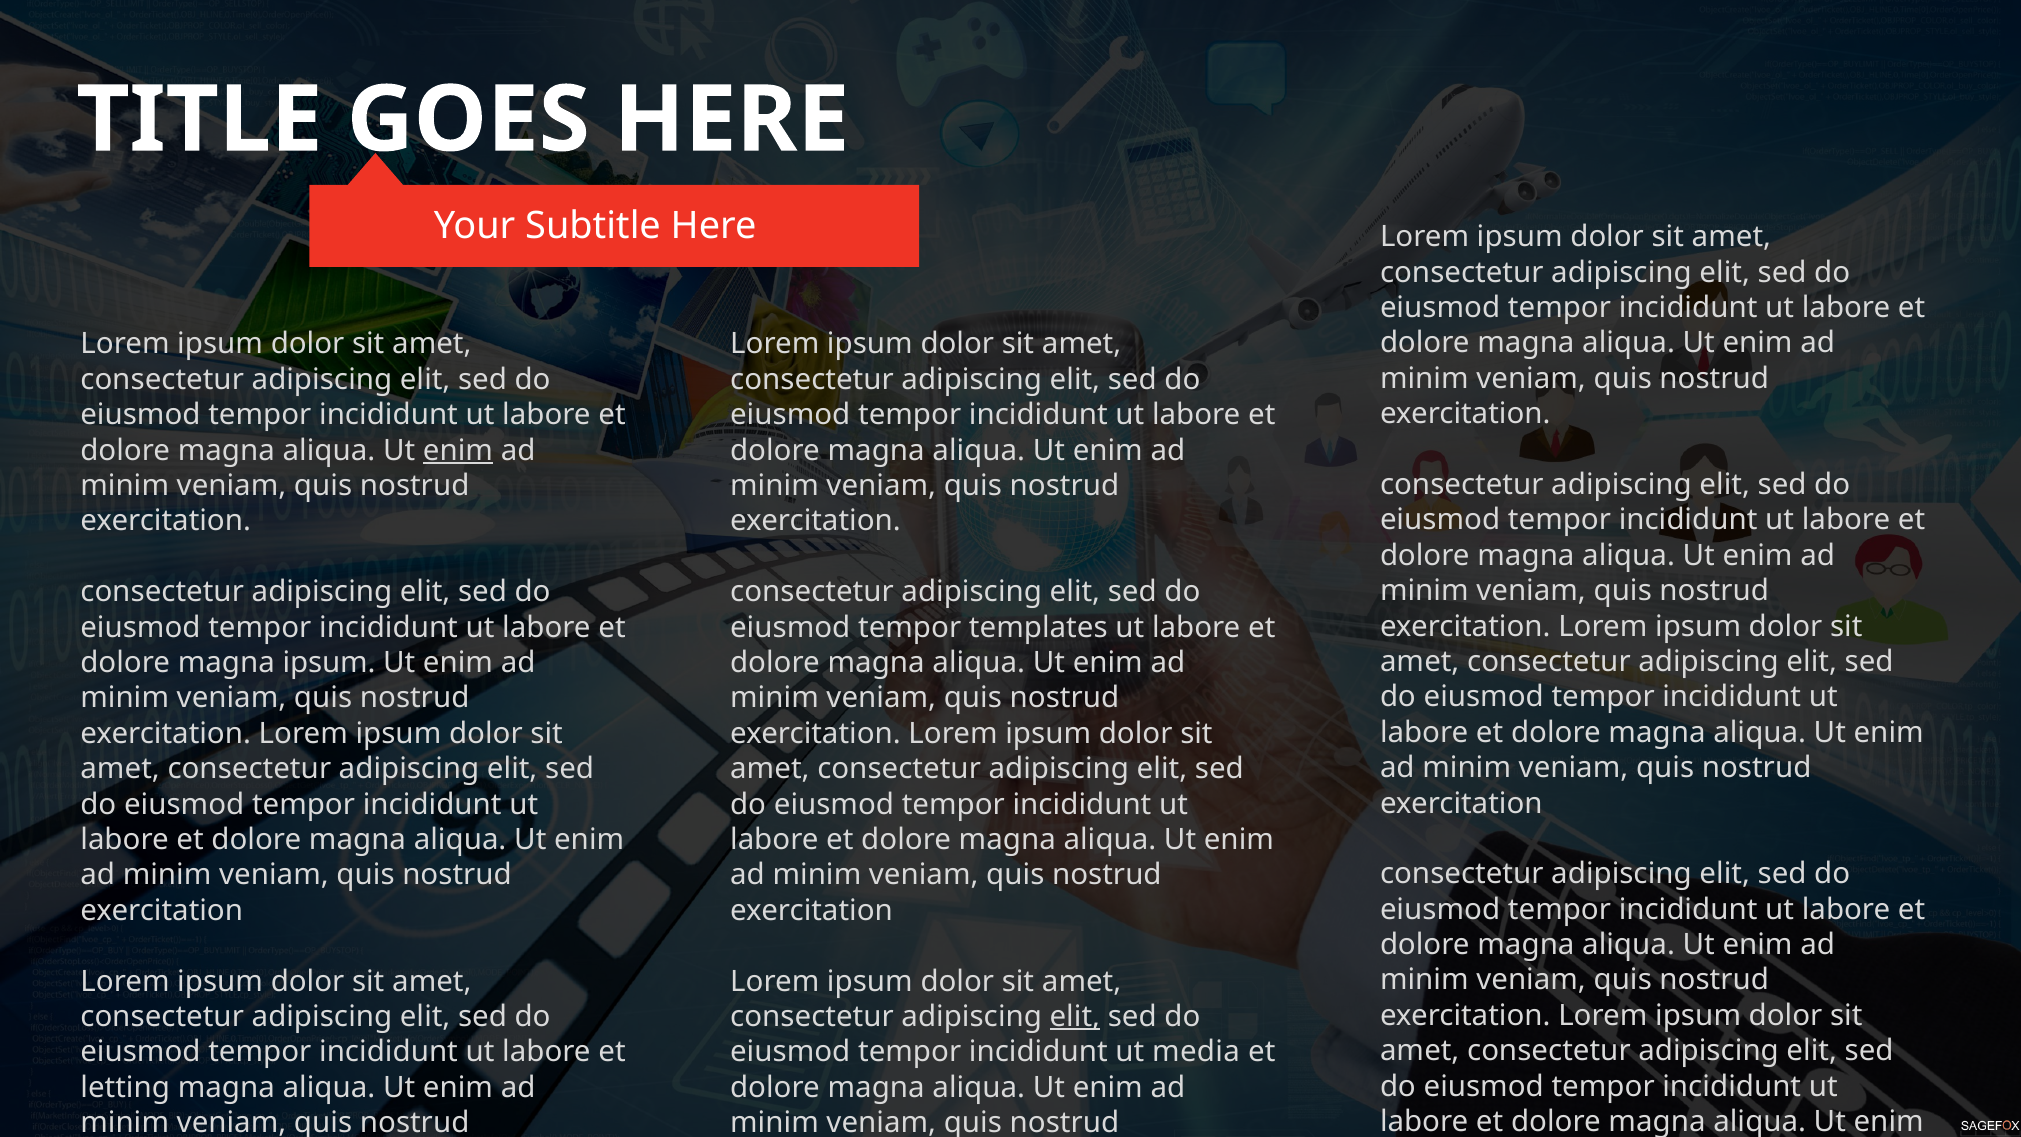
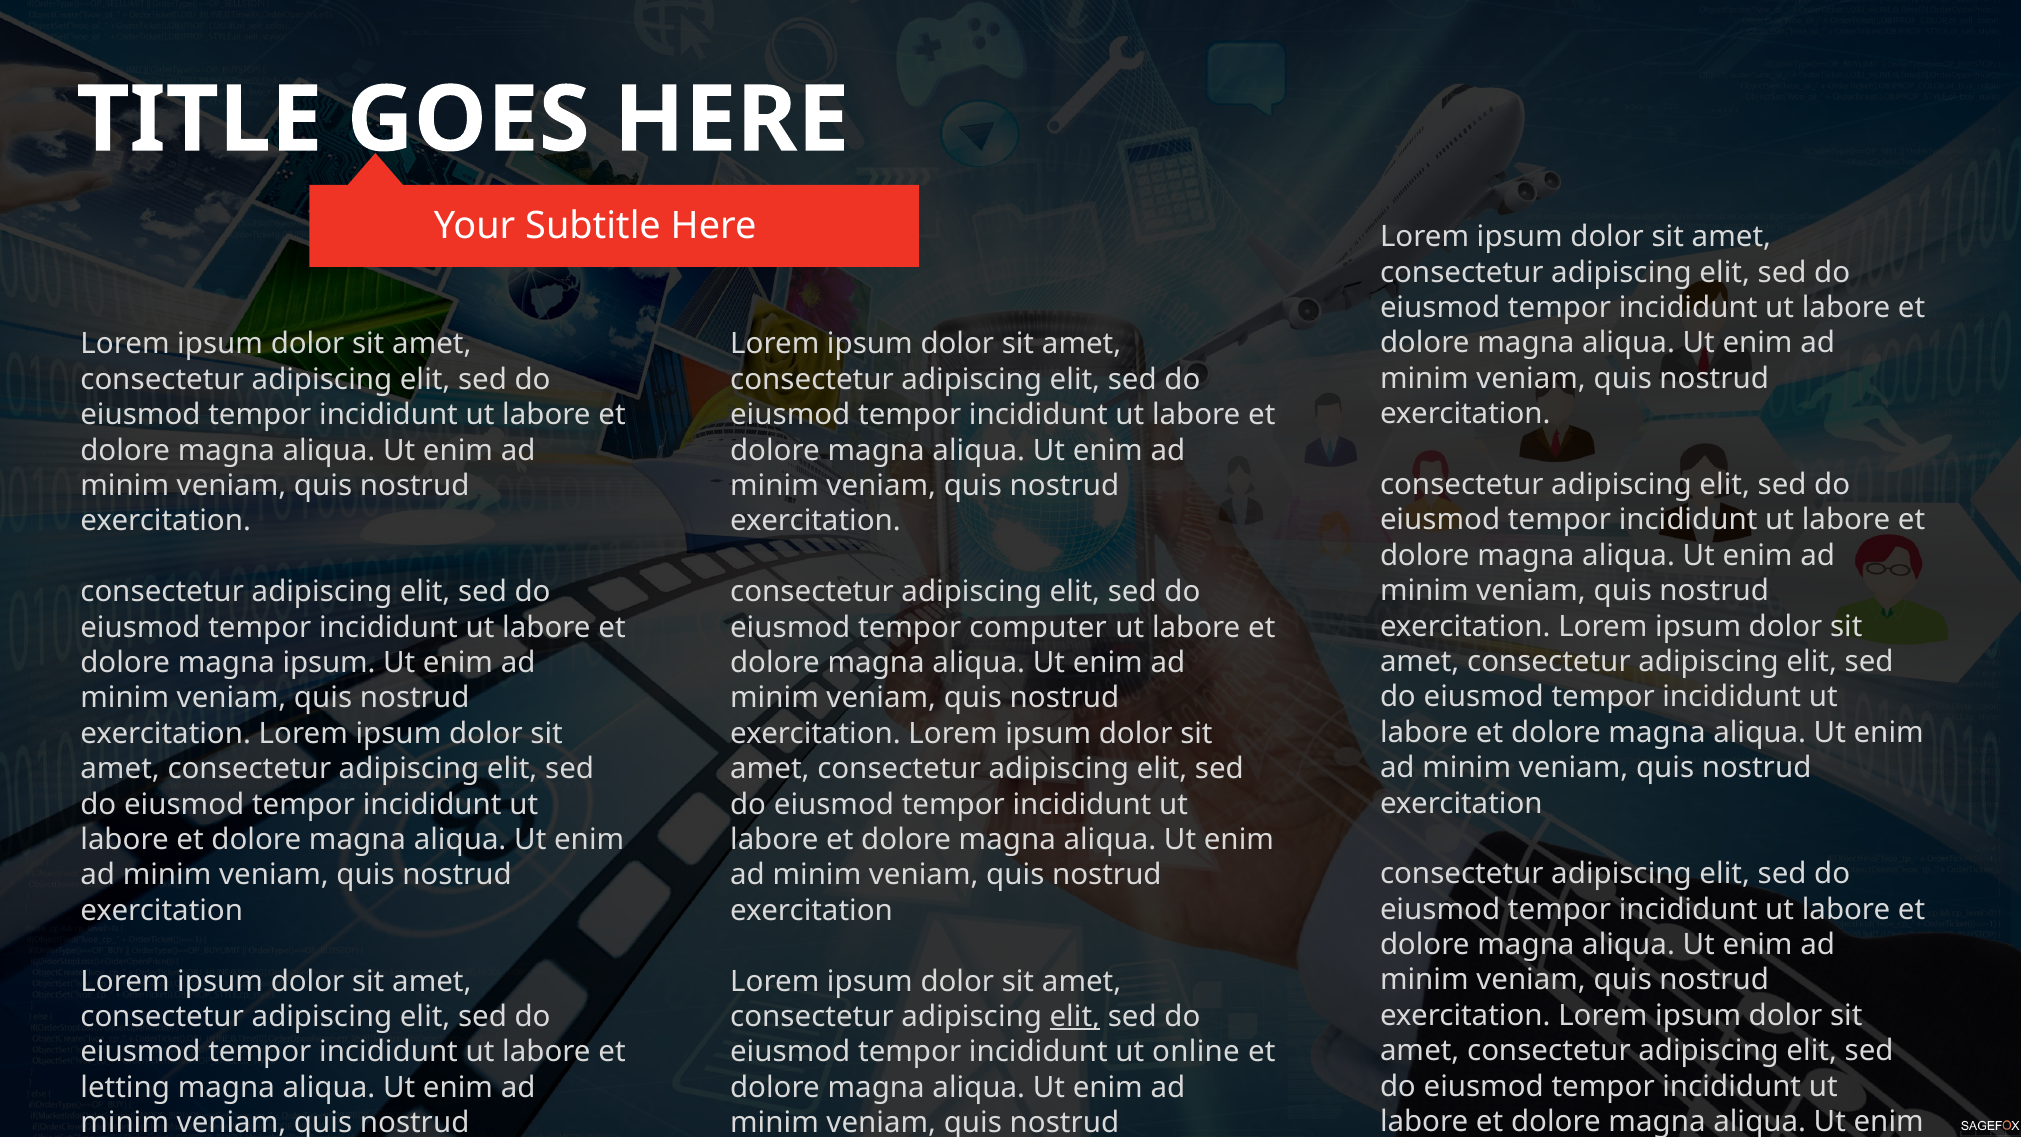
enim at (458, 450) underline: present -> none
templates: templates -> computer
media: media -> online
